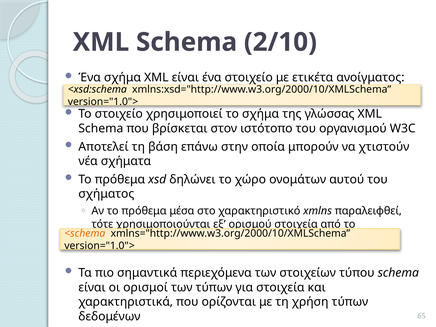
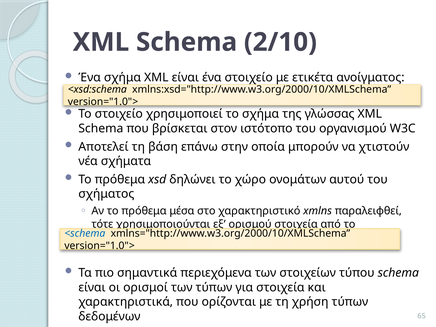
<schema colour: orange -> blue
